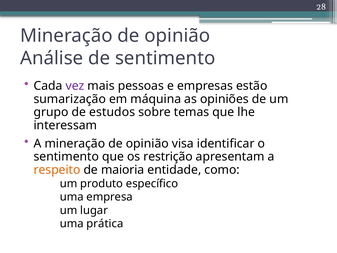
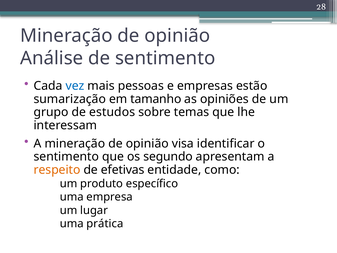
vez colour: purple -> blue
máquina: máquina -> tamanho
restrição: restrição -> segundo
maioria: maioria -> efetivas
